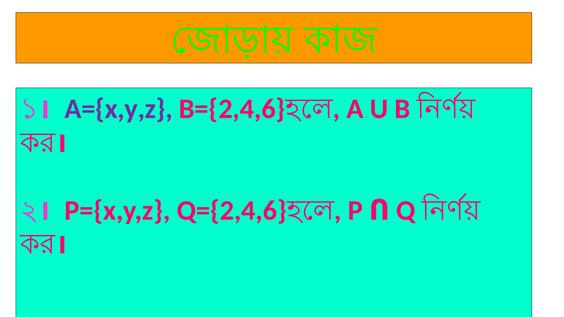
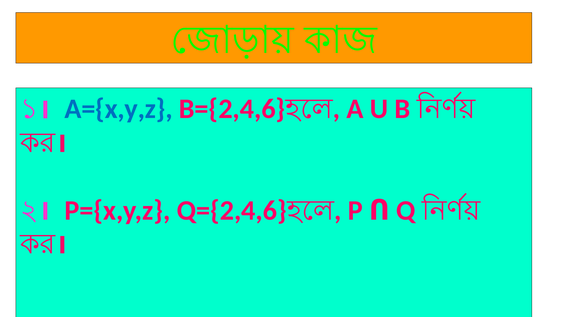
A={x,y,z colour: purple -> blue
